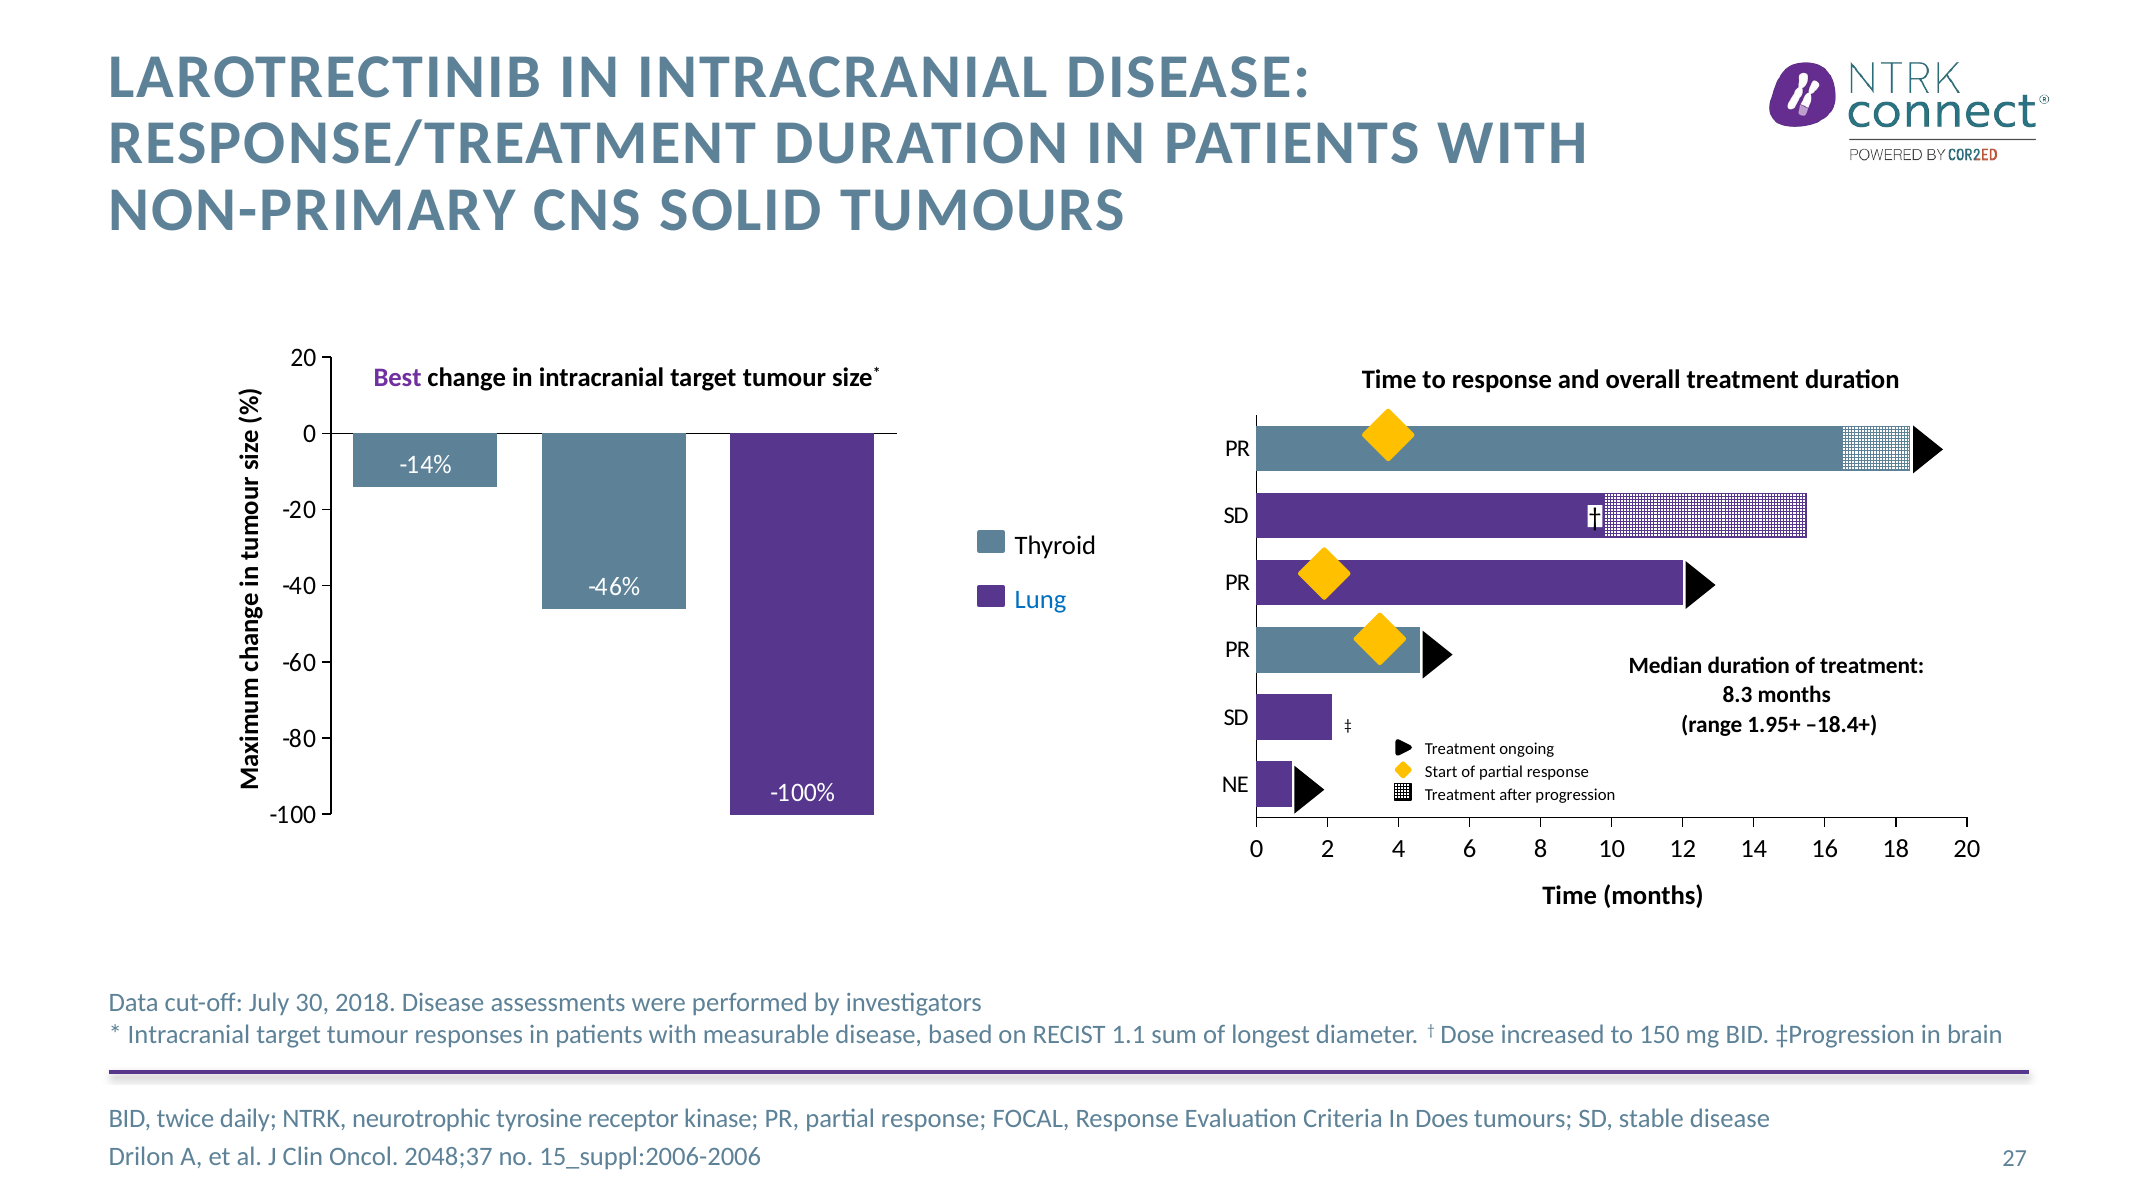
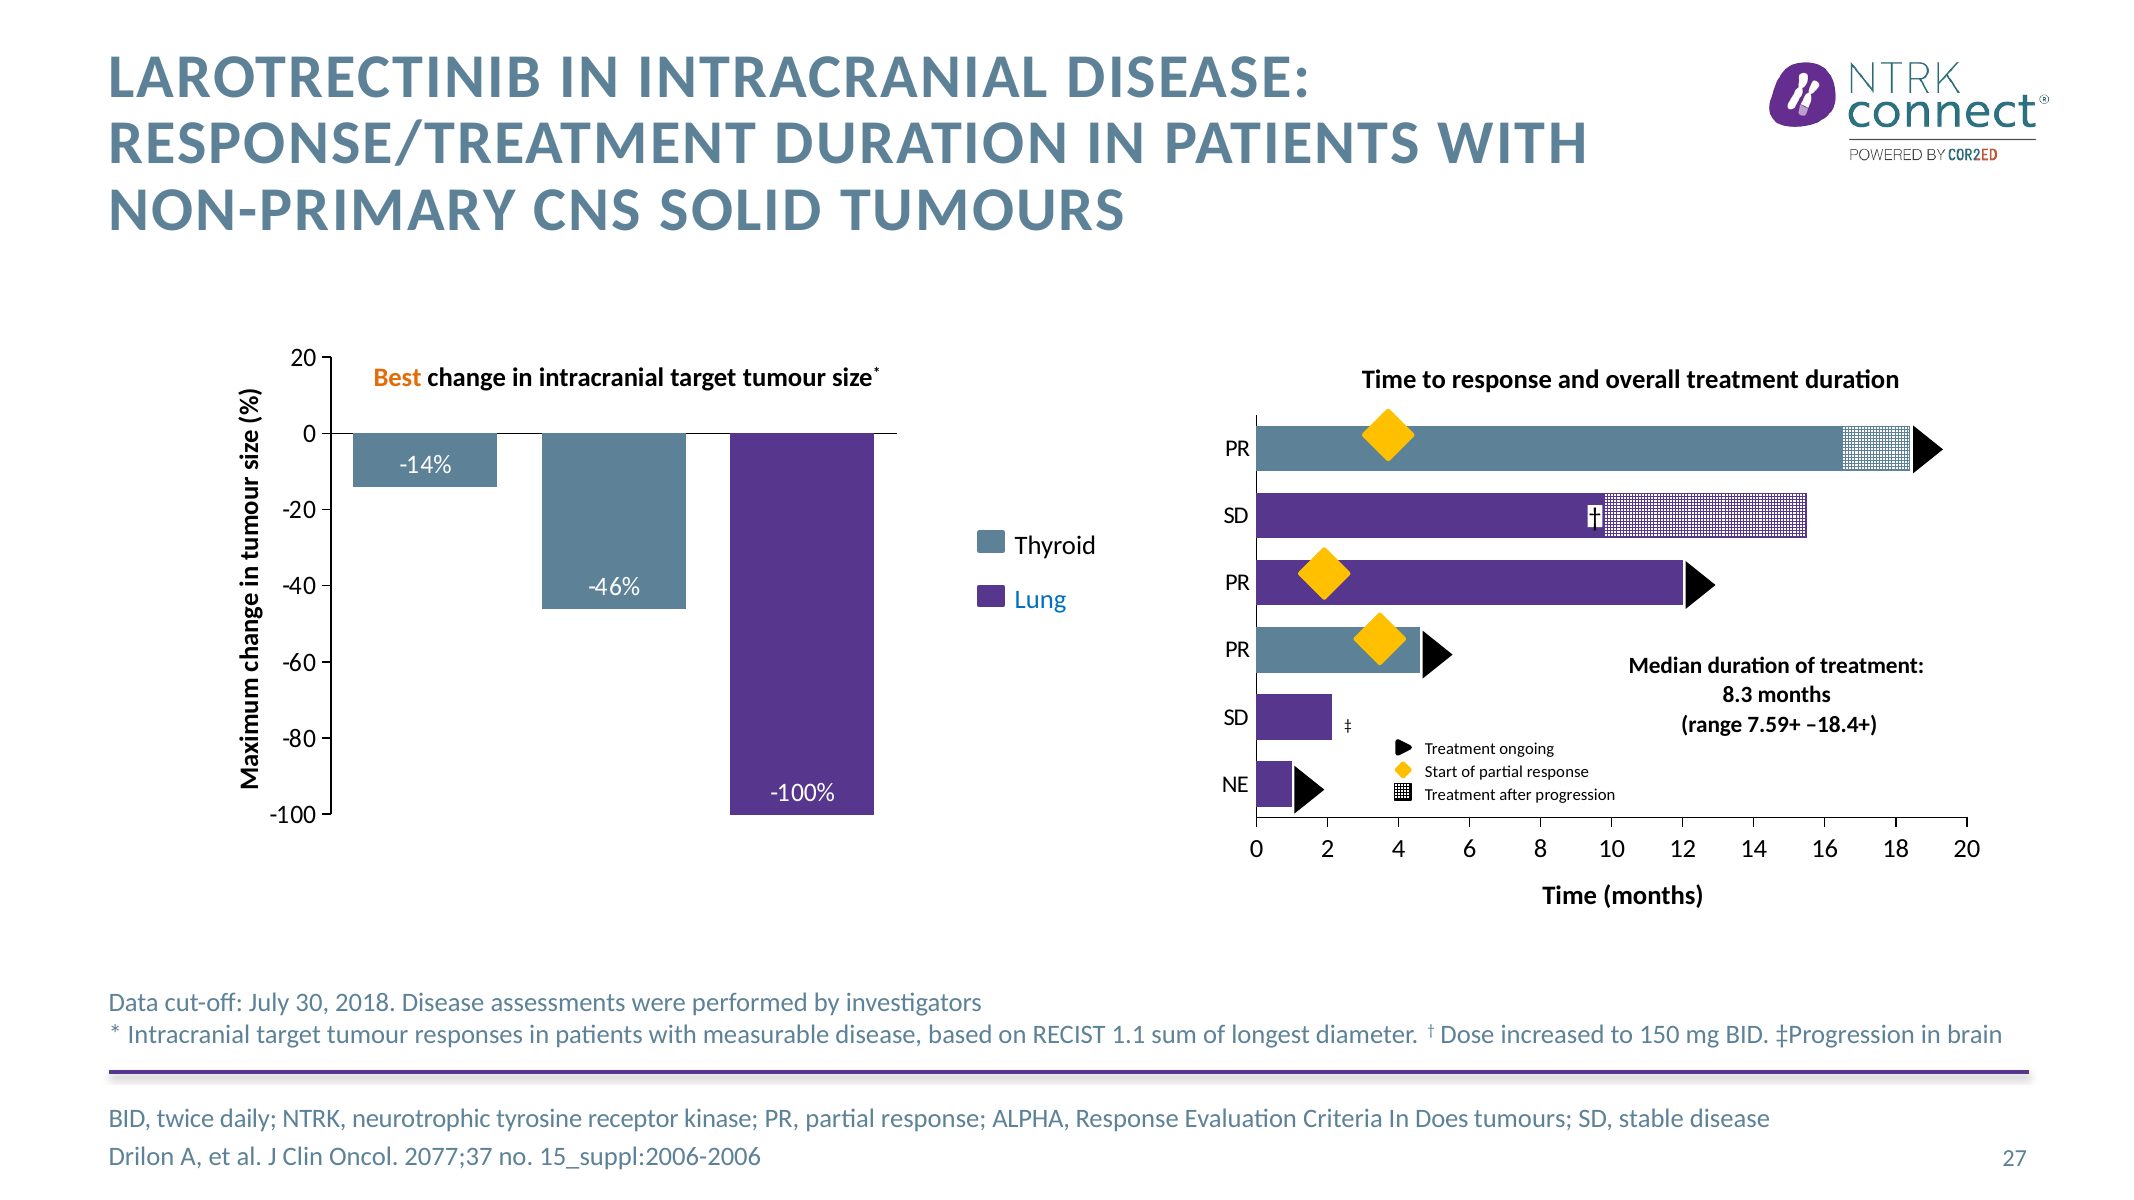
Best colour: purple -> orange
1.95+: 1.95+ -> 7.59+
FOCAL: FOCAL -> ALPHA
2048;37: 2048;37 -> 2077;37
